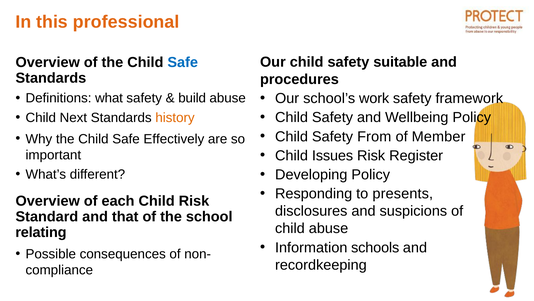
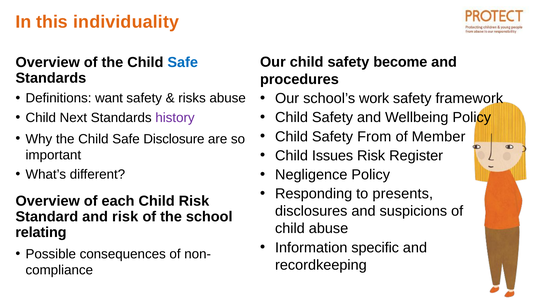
professional: professional -> individuality
suitable: suitable -> become
what: what -> want
build: build -> risks
history colour: orange -> purple
Effectively: Effectively -> Disclosure
Developing: Developing -> Negligence
and that: that -> risk
schools: schools -> specific
